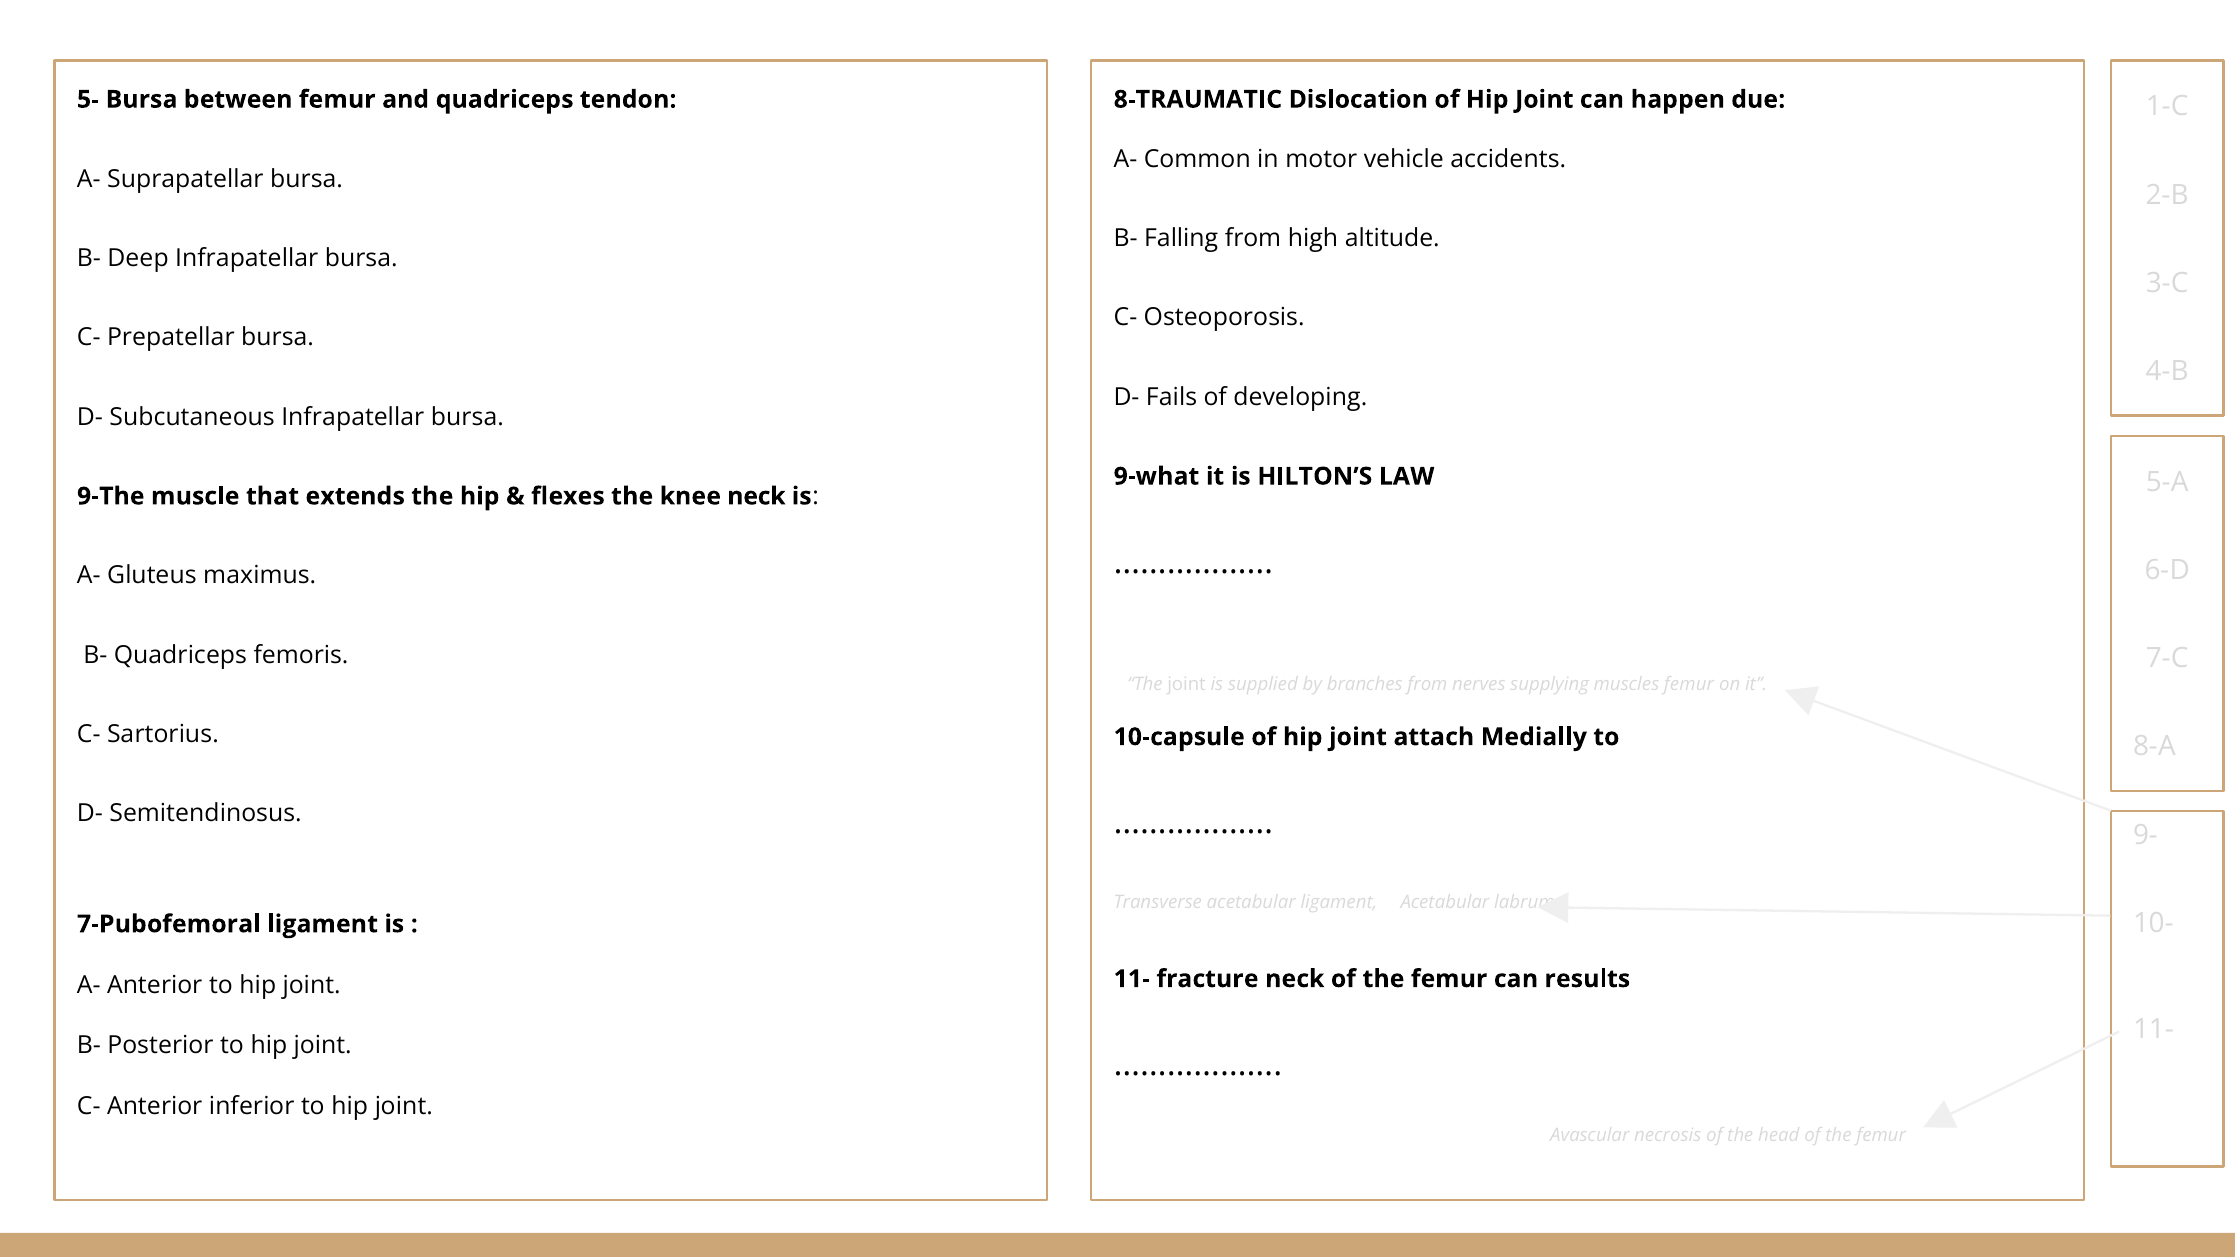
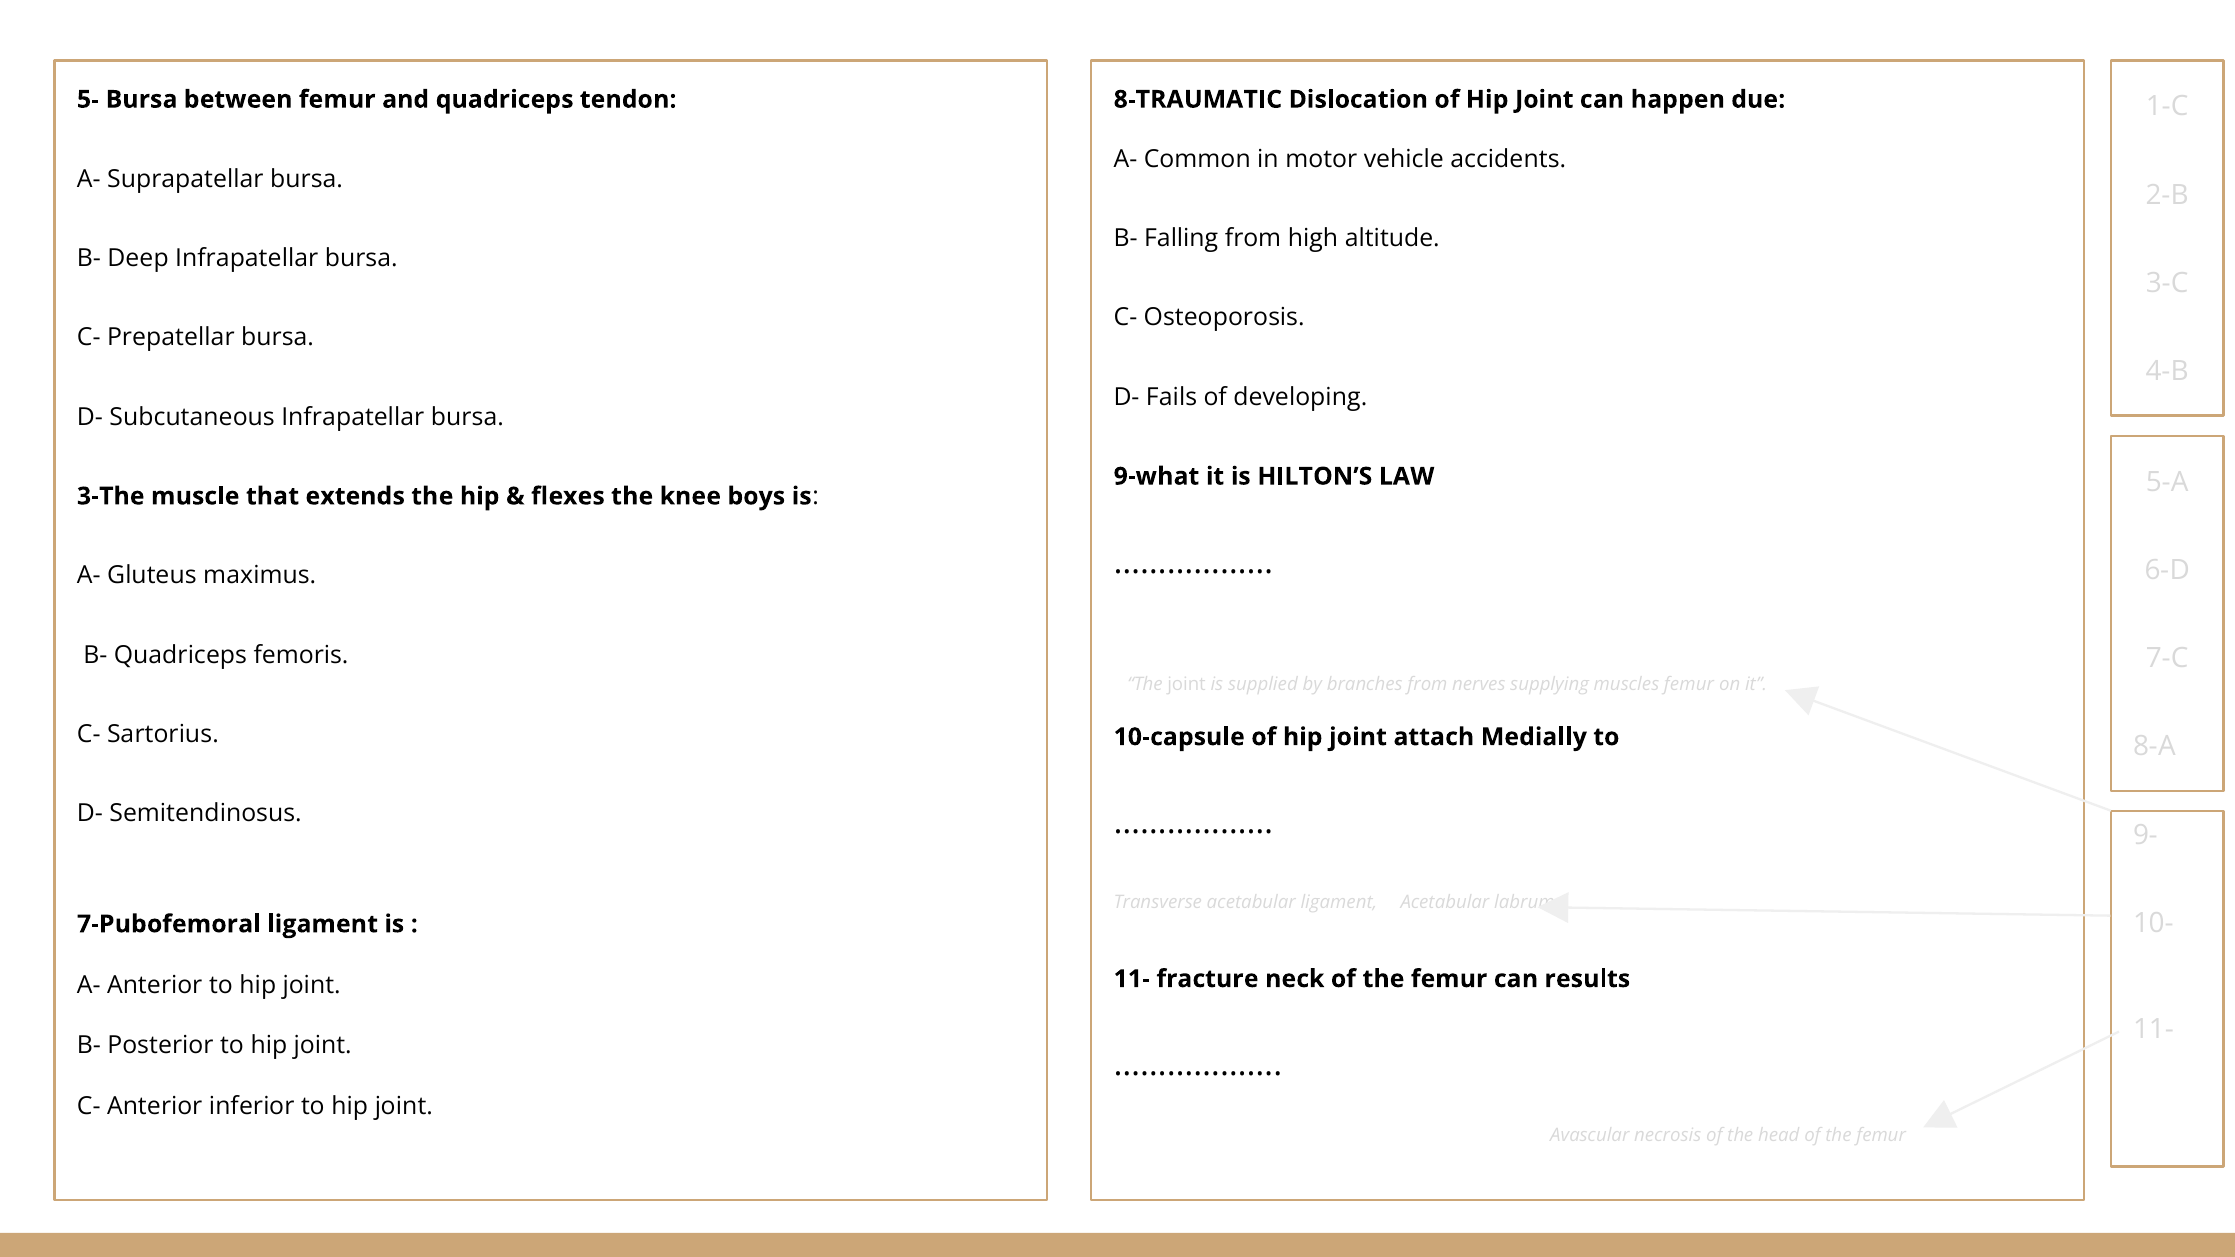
9-The: 9-The -> 3-The
knee neck: neck -> boys
